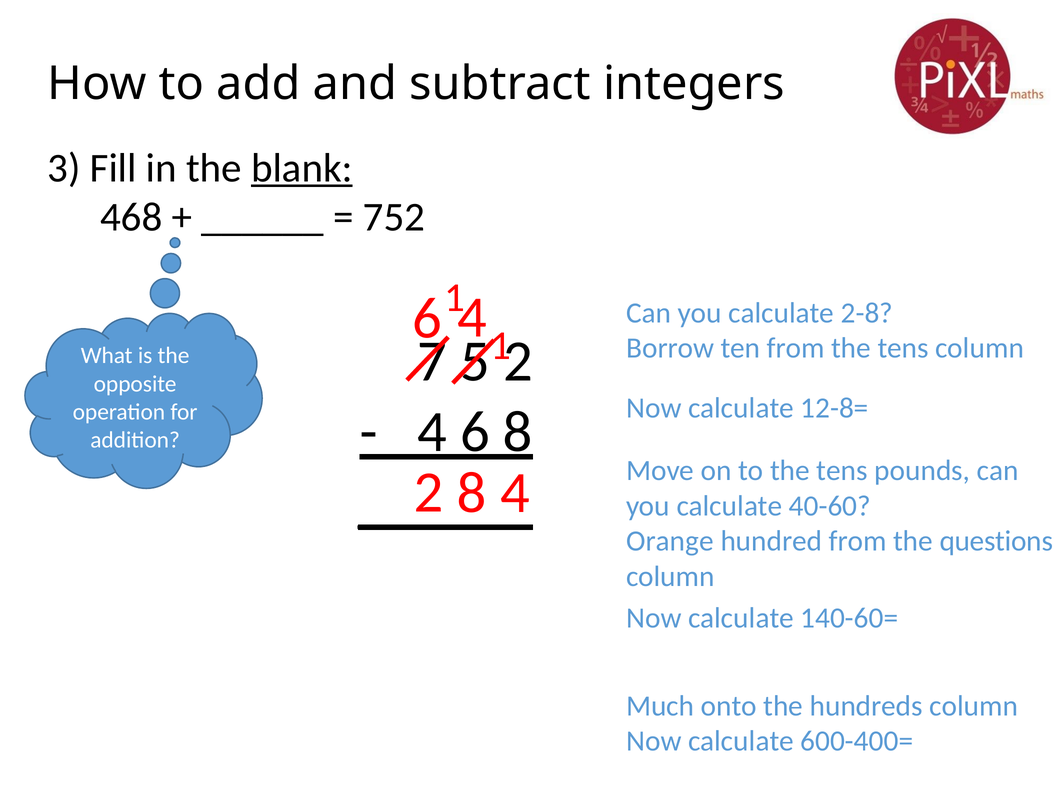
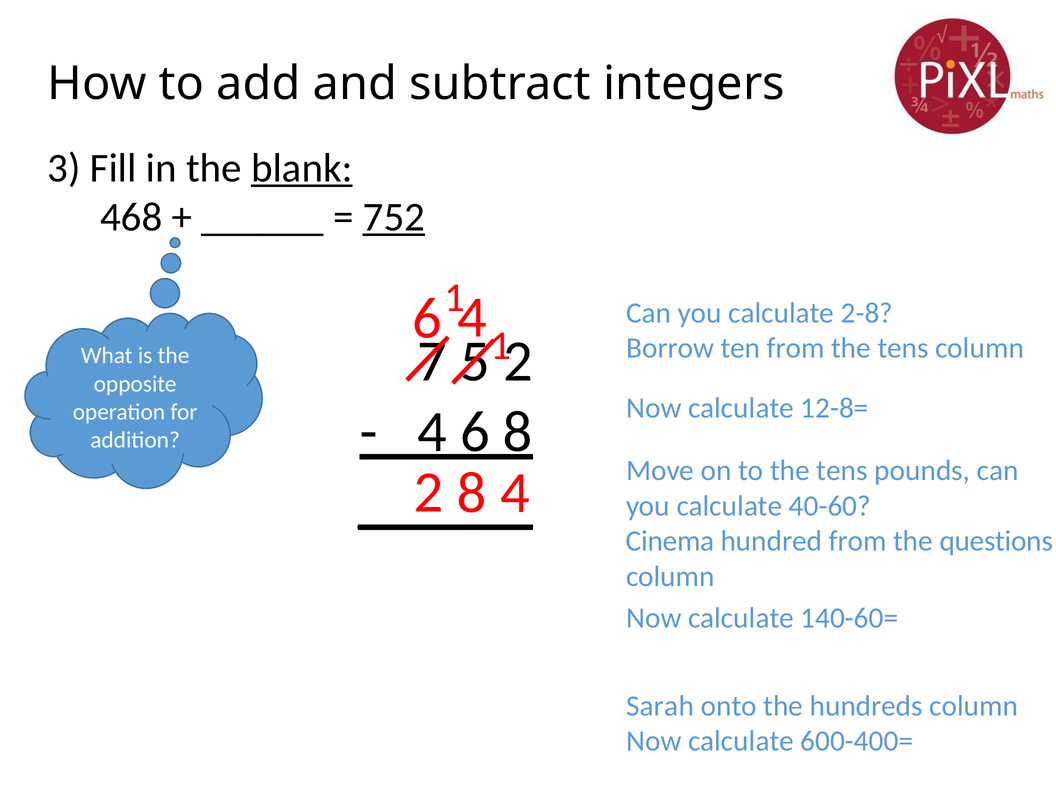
752 underline: none -> present
Orange: Orange -> Cinema
Much: Much -> Sarah
